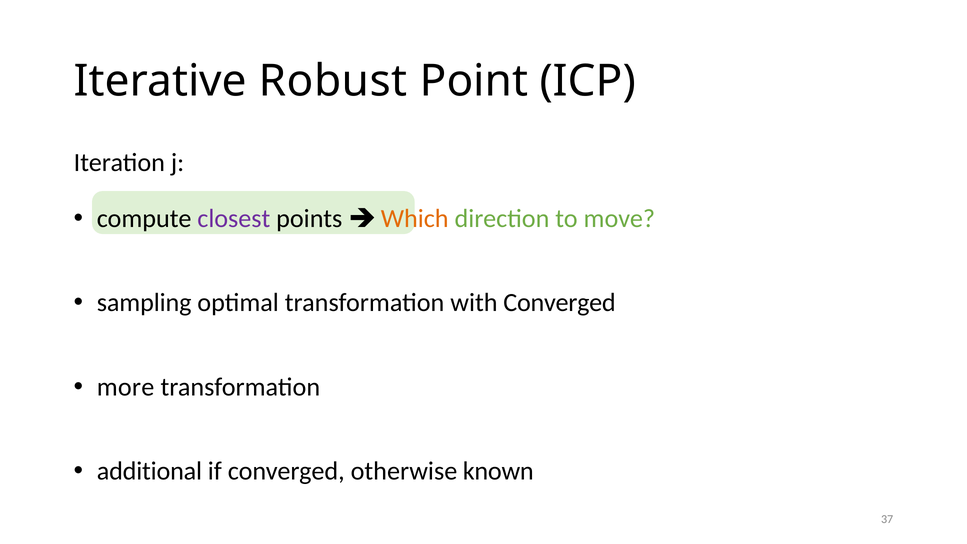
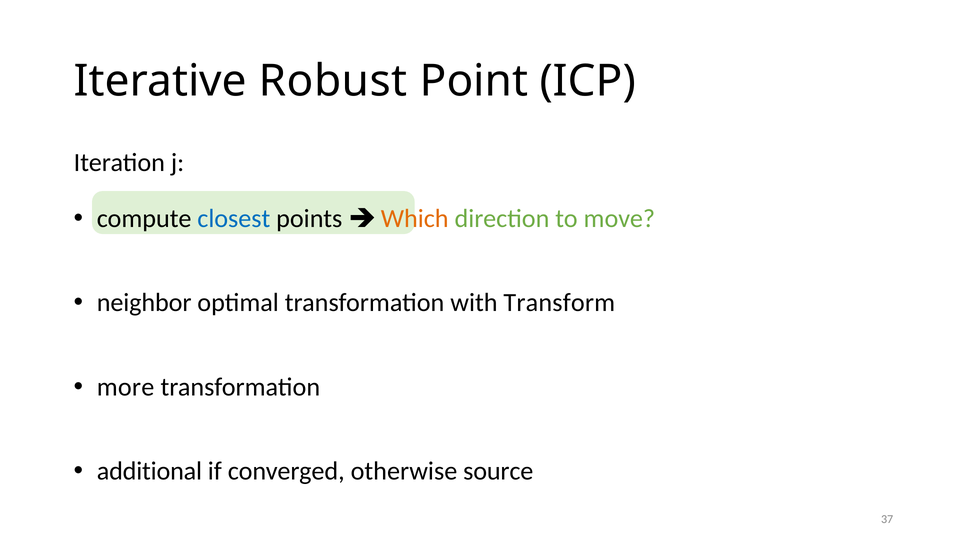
closest colour: purple -> blue
sampling: sampling -> neighbor
with Converged: Converged -> Transform
known: known -> source
